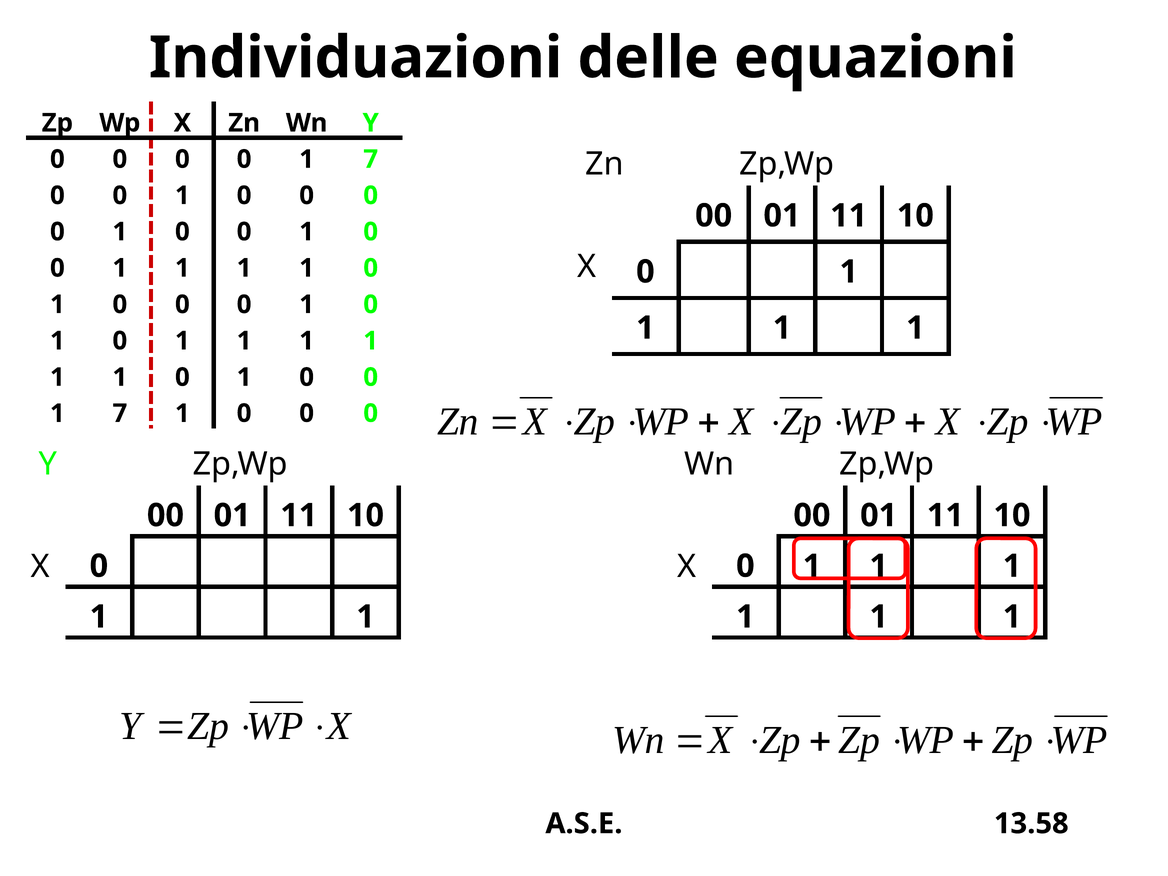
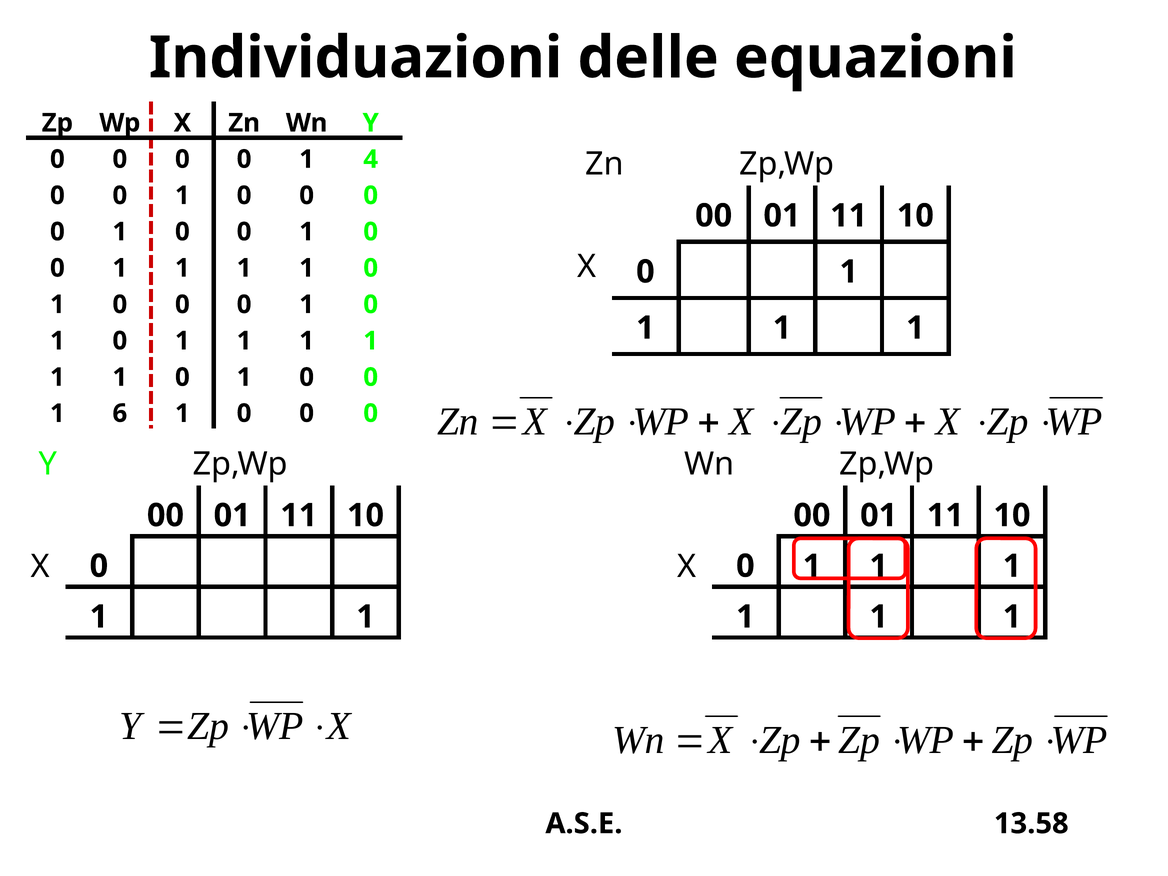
7 at (371, 159): 7 -> 4
7 at (120, 413): 7 -> 6
